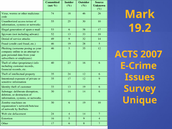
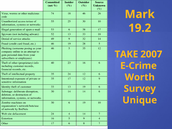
ACTS: ACTS -> TAKE
Issues: Issues -> Worth
